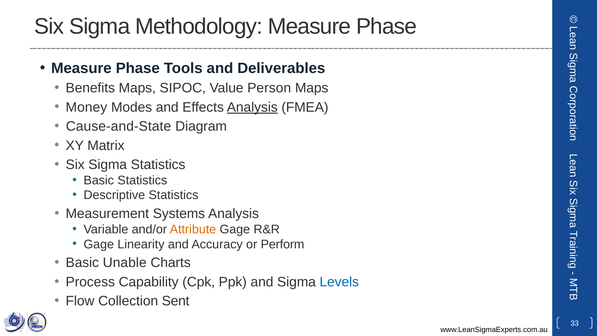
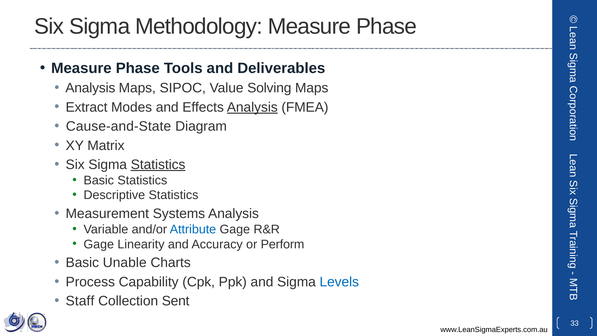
Benefits at (90, 88): Benefits -> Analysis
Person: Person -> Solving
Money: Money -> Extract
Statistics at (158, 165) underline: none -> present
Attribute colour: orange -> blue
Flow: Flow -> Staff
